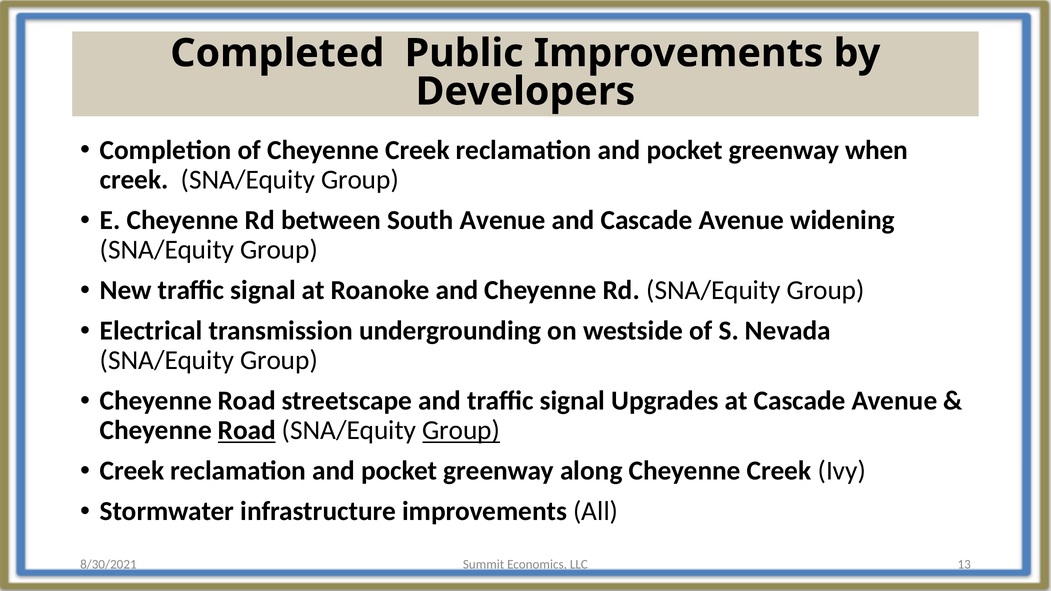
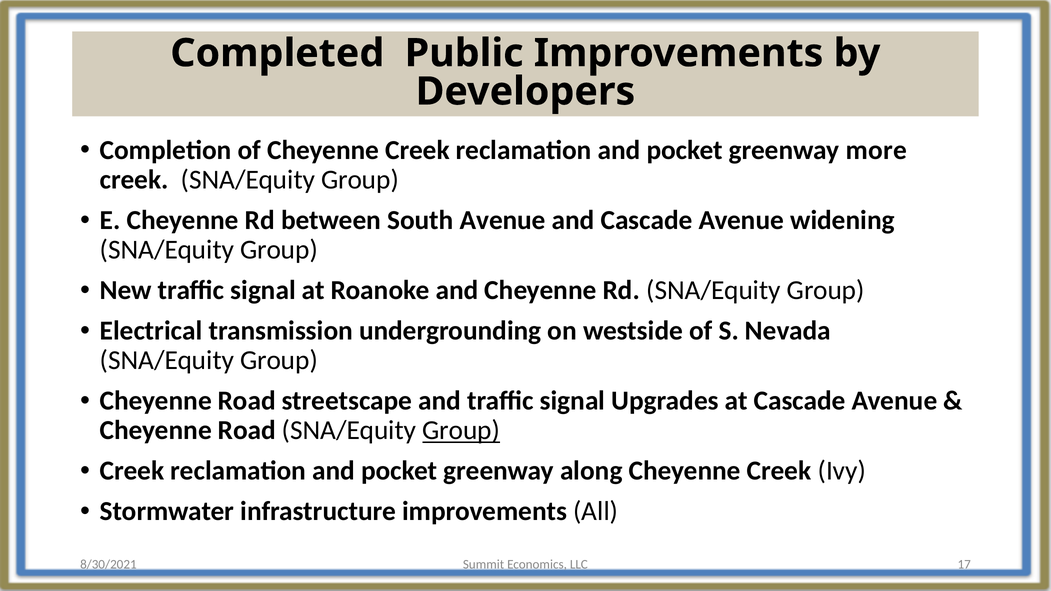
when: when -> more
Road at (247, 431) underline: present -> none
13: 13 -> 17
